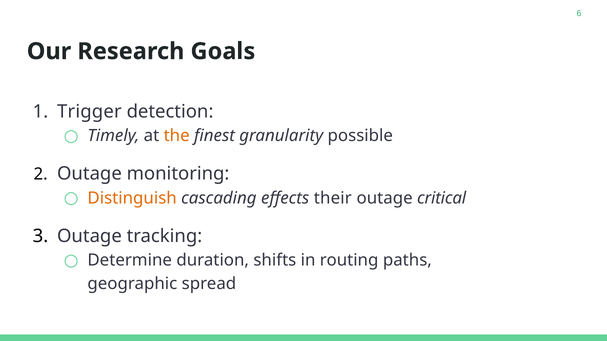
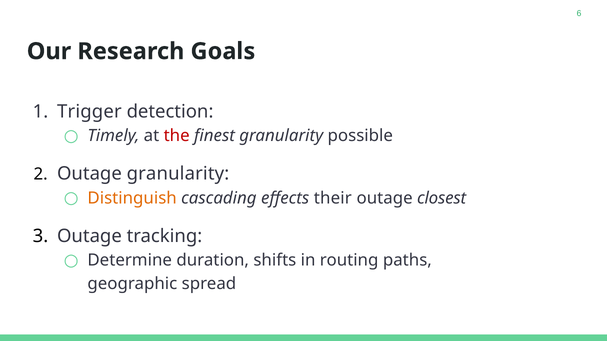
the colour: orange -> red
Outage monitoring: monitoring -> granularity
critical: critical -> closest
